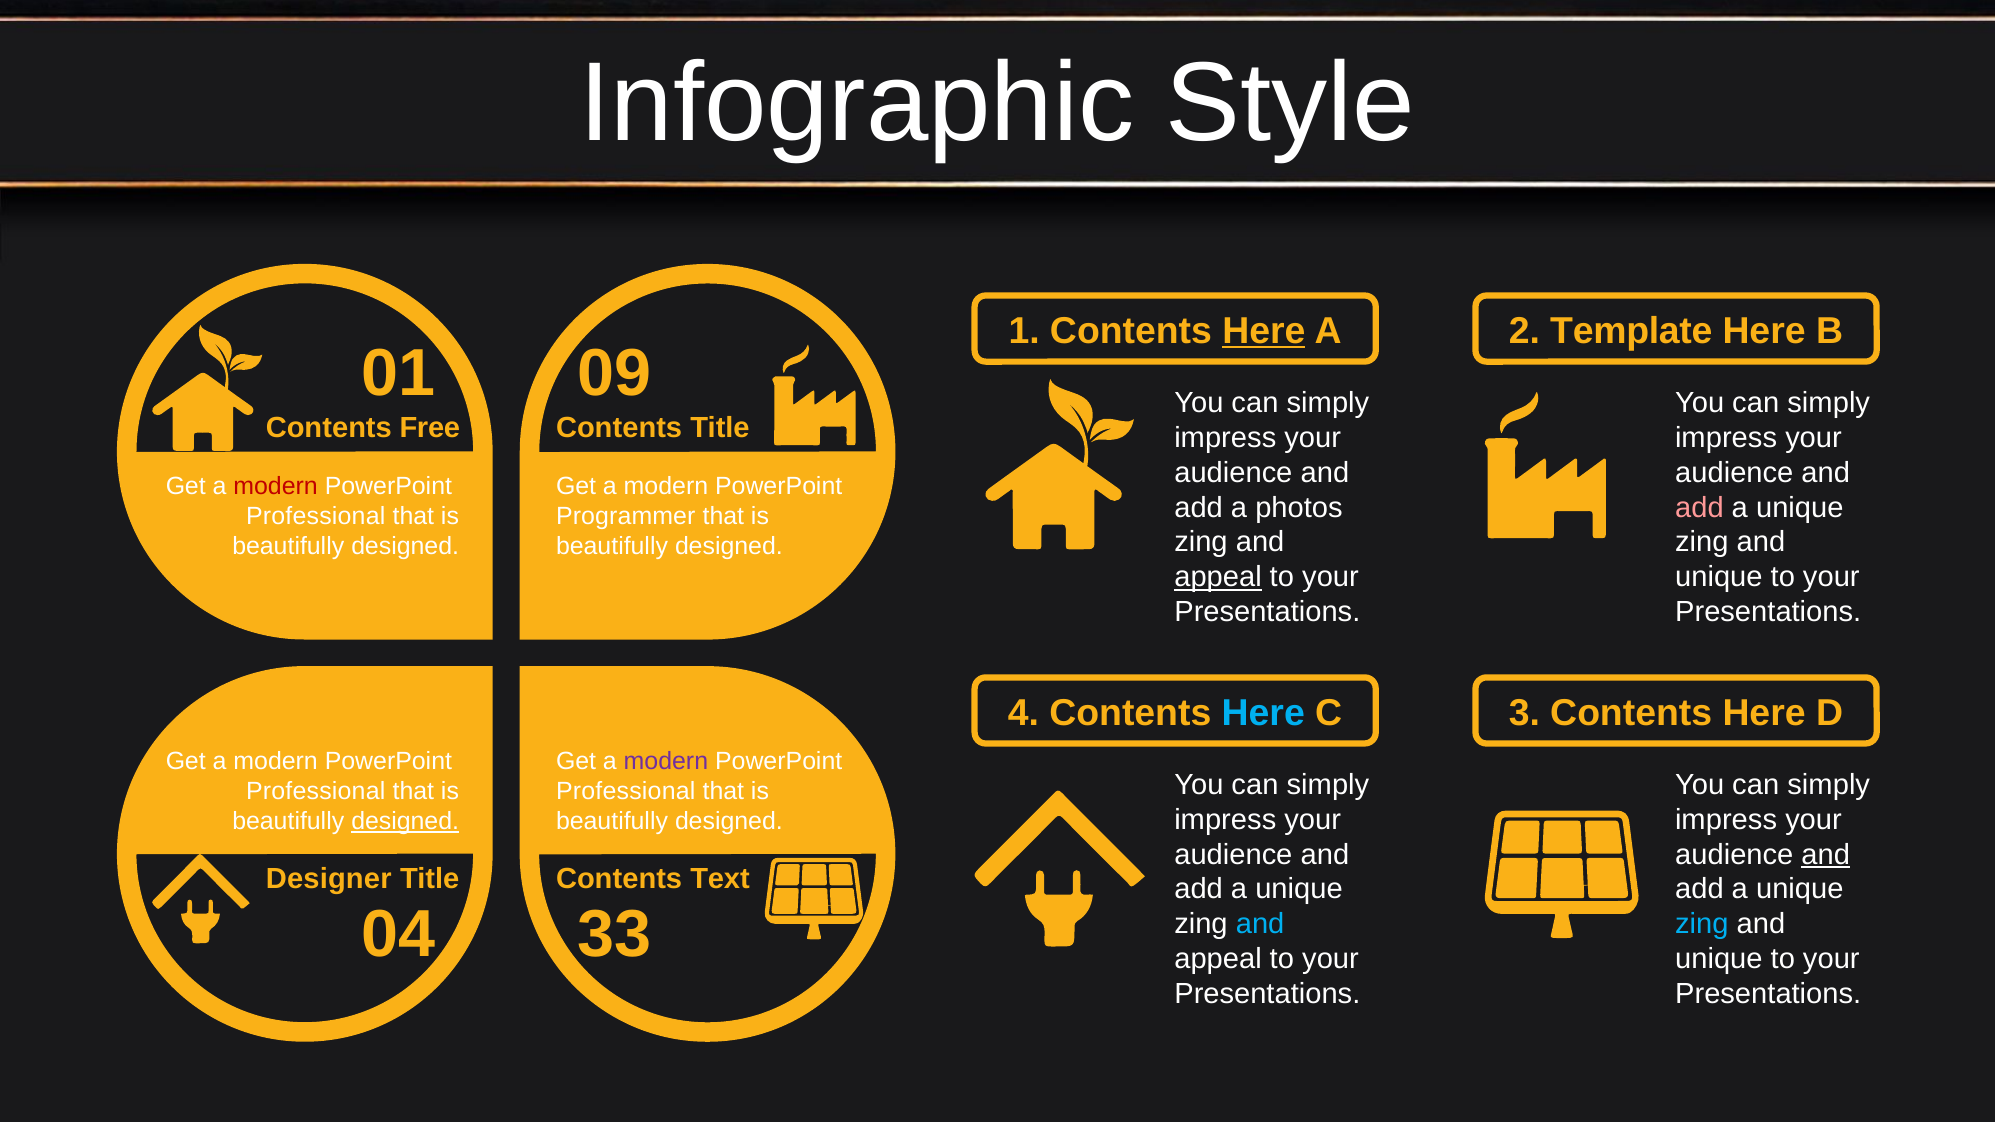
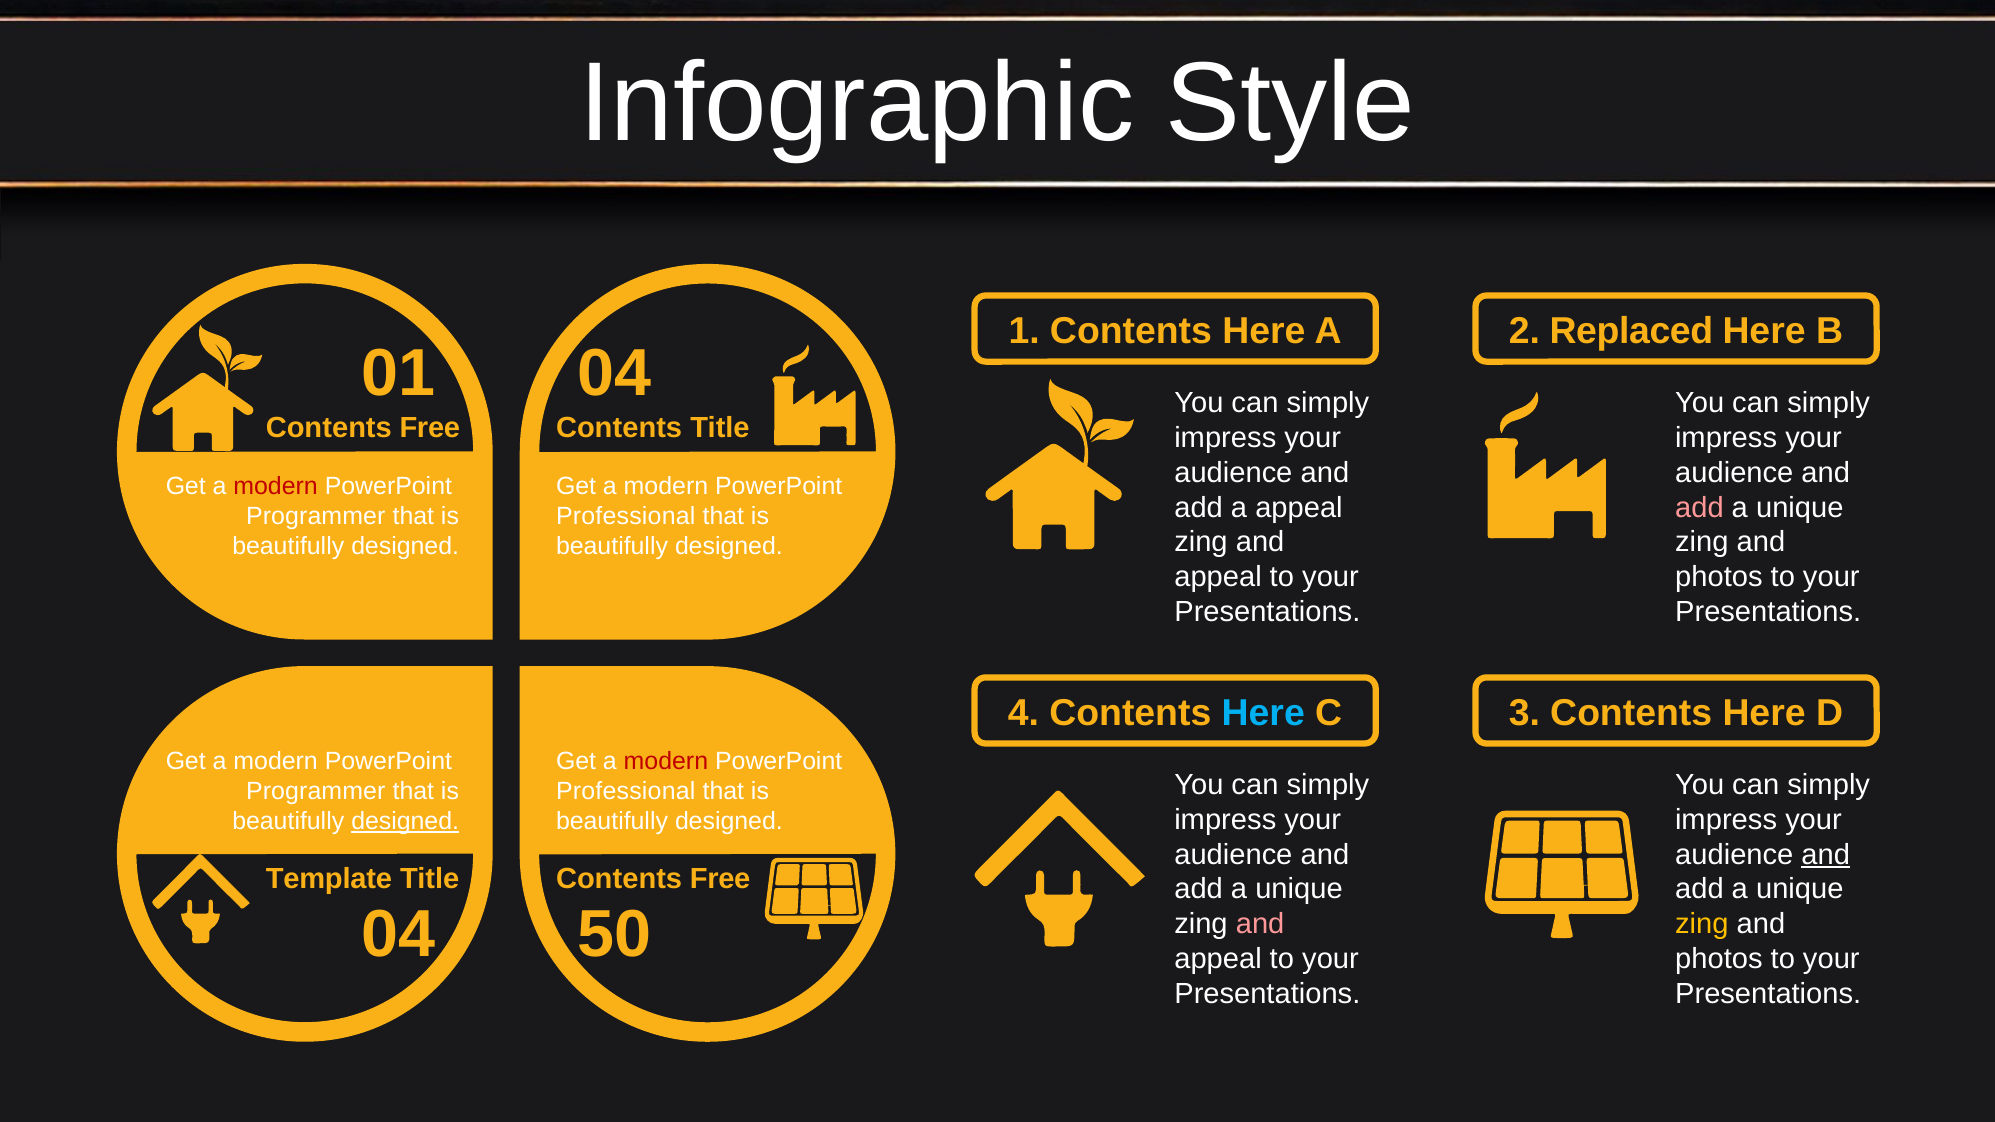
Here at (1264, 331) underline: present -> none
Template: Template -> Replaced
01 09: 09 -> 04
a photos: photos -> appeal
Professional at (316, 517): Professional -> Programmer
Programmer at (626, 517): Programmer -> Professional
appeal at (1218, 577) underline: present -> none
unique at (1719, 577): unique -> photos
modern at (666, 761) colour: purple -> red
Professional at (316, 791): Professional -> Programmer
Designer: Designer -> Template
Title Contents Text: Text -> Free
33: 33 -> 50
and at (1260, 924) colour: light blue -> pink
zing at (1702, 924) colour: light blue -> yellow
unique at (1719, 959): unique -> photos
